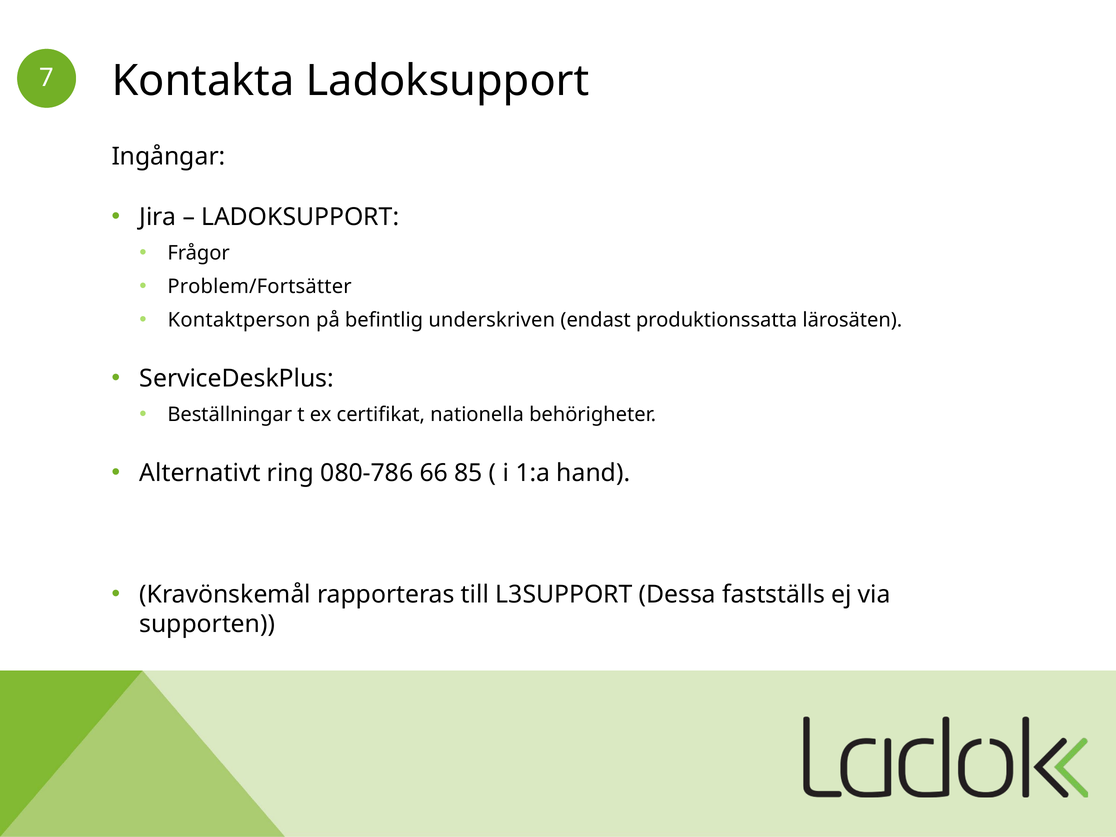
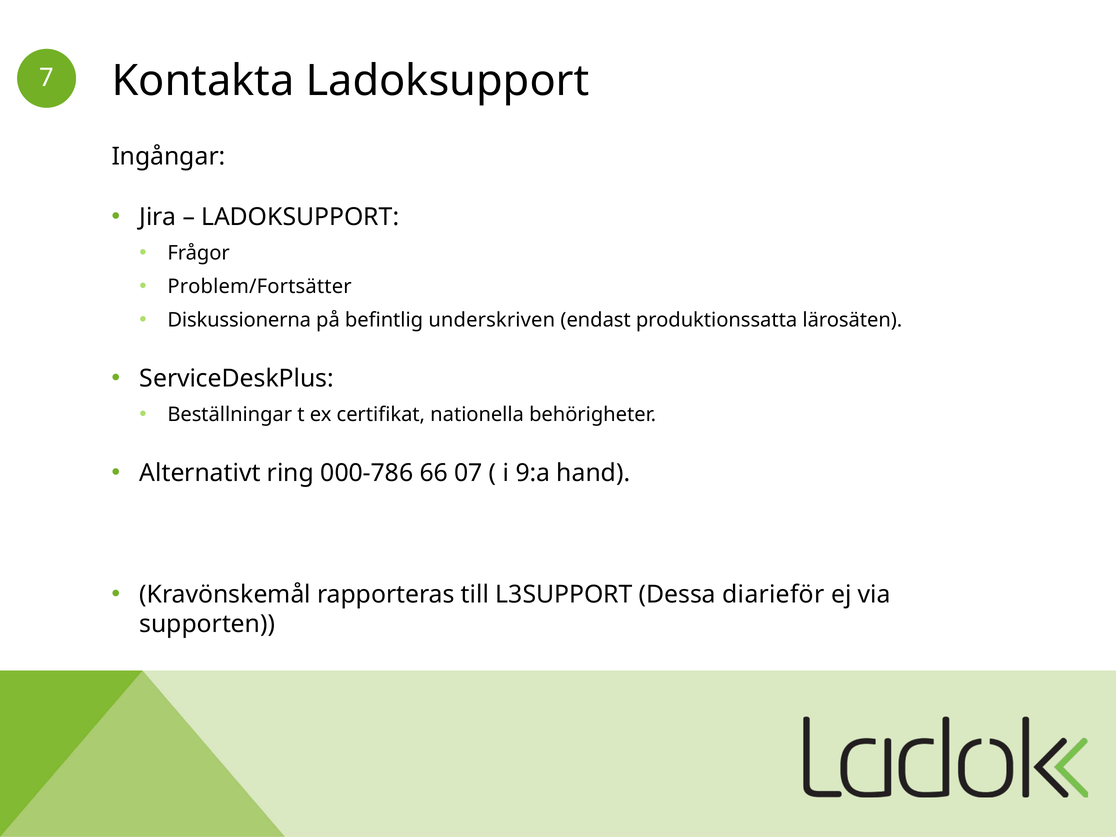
Kontaktperson: Kontaktperson -> Diskussionerna
080-786: 080-786 -> 000-786
85: 85 -> 07
1:a: 1:a -> 9:a
fastställs: fastställs -> diarieför
